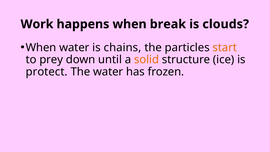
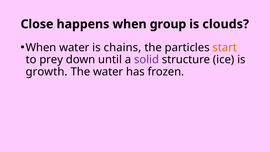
Work: Work -> Close
break: break -> group
solid colour: orange -> purple
protect: protect -> growth
